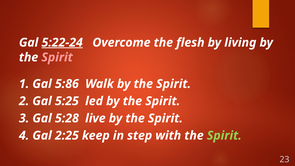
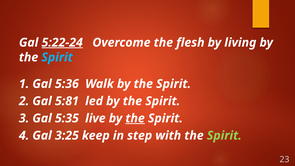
Spirit at (57, 57) colour: pink -> light blue
5:86: 5:86 -> 5:36
5:25: 5:25 -> 5:81
5:28: 5:28 -> 5:35
the at (135, 118) underline: none -> present
2:25: 2:25 -> 3:25
